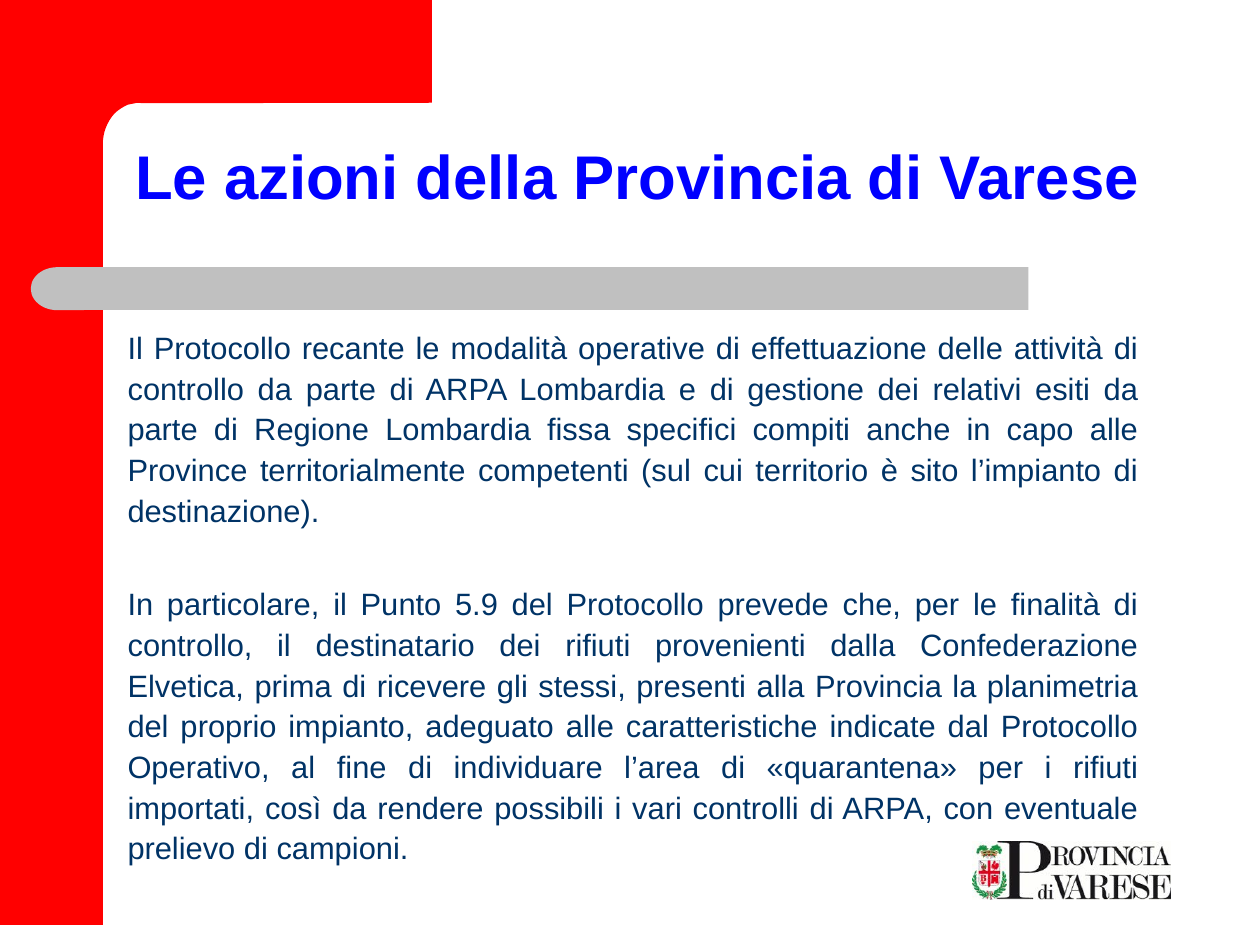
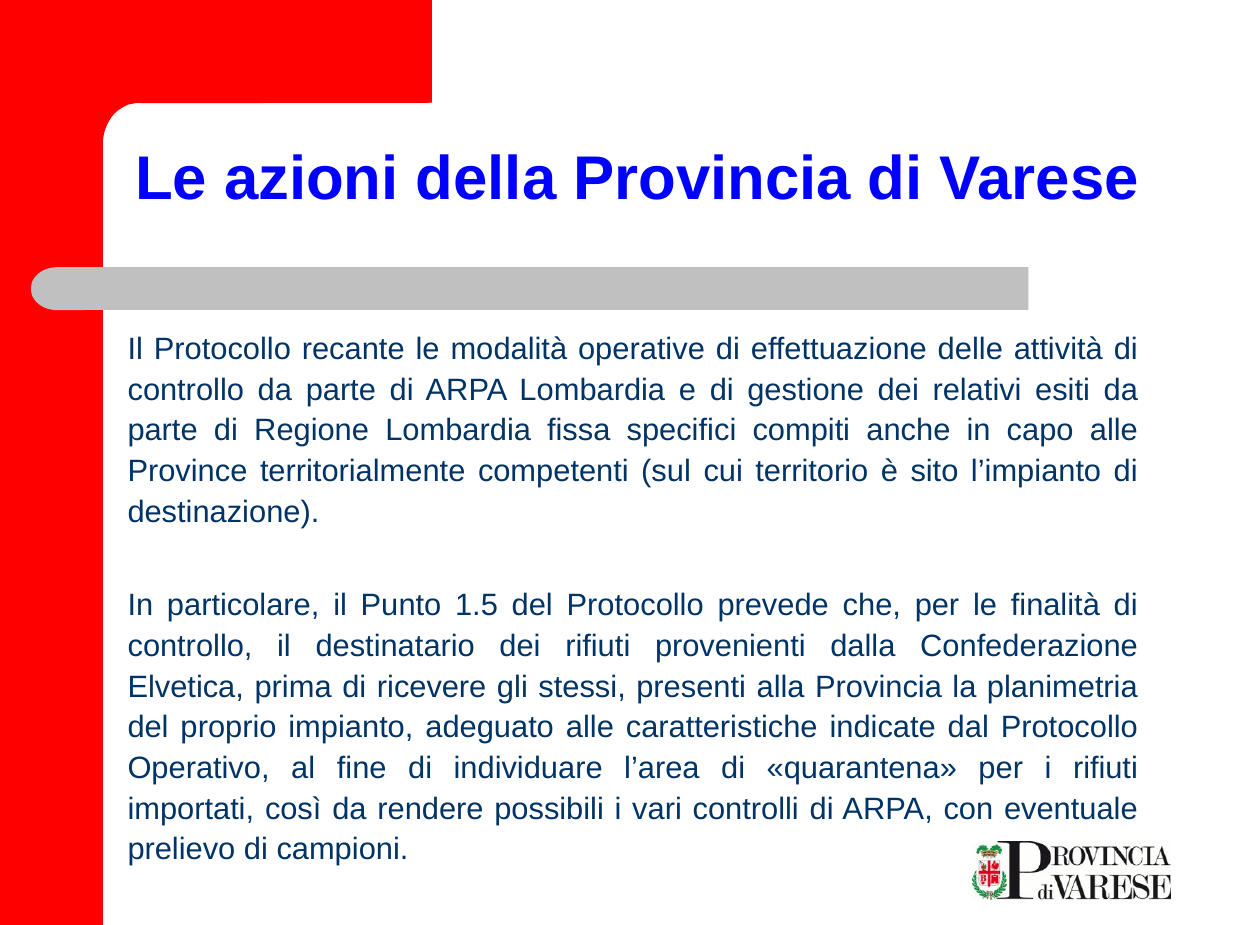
5.9: 5.9 -> 1.5
